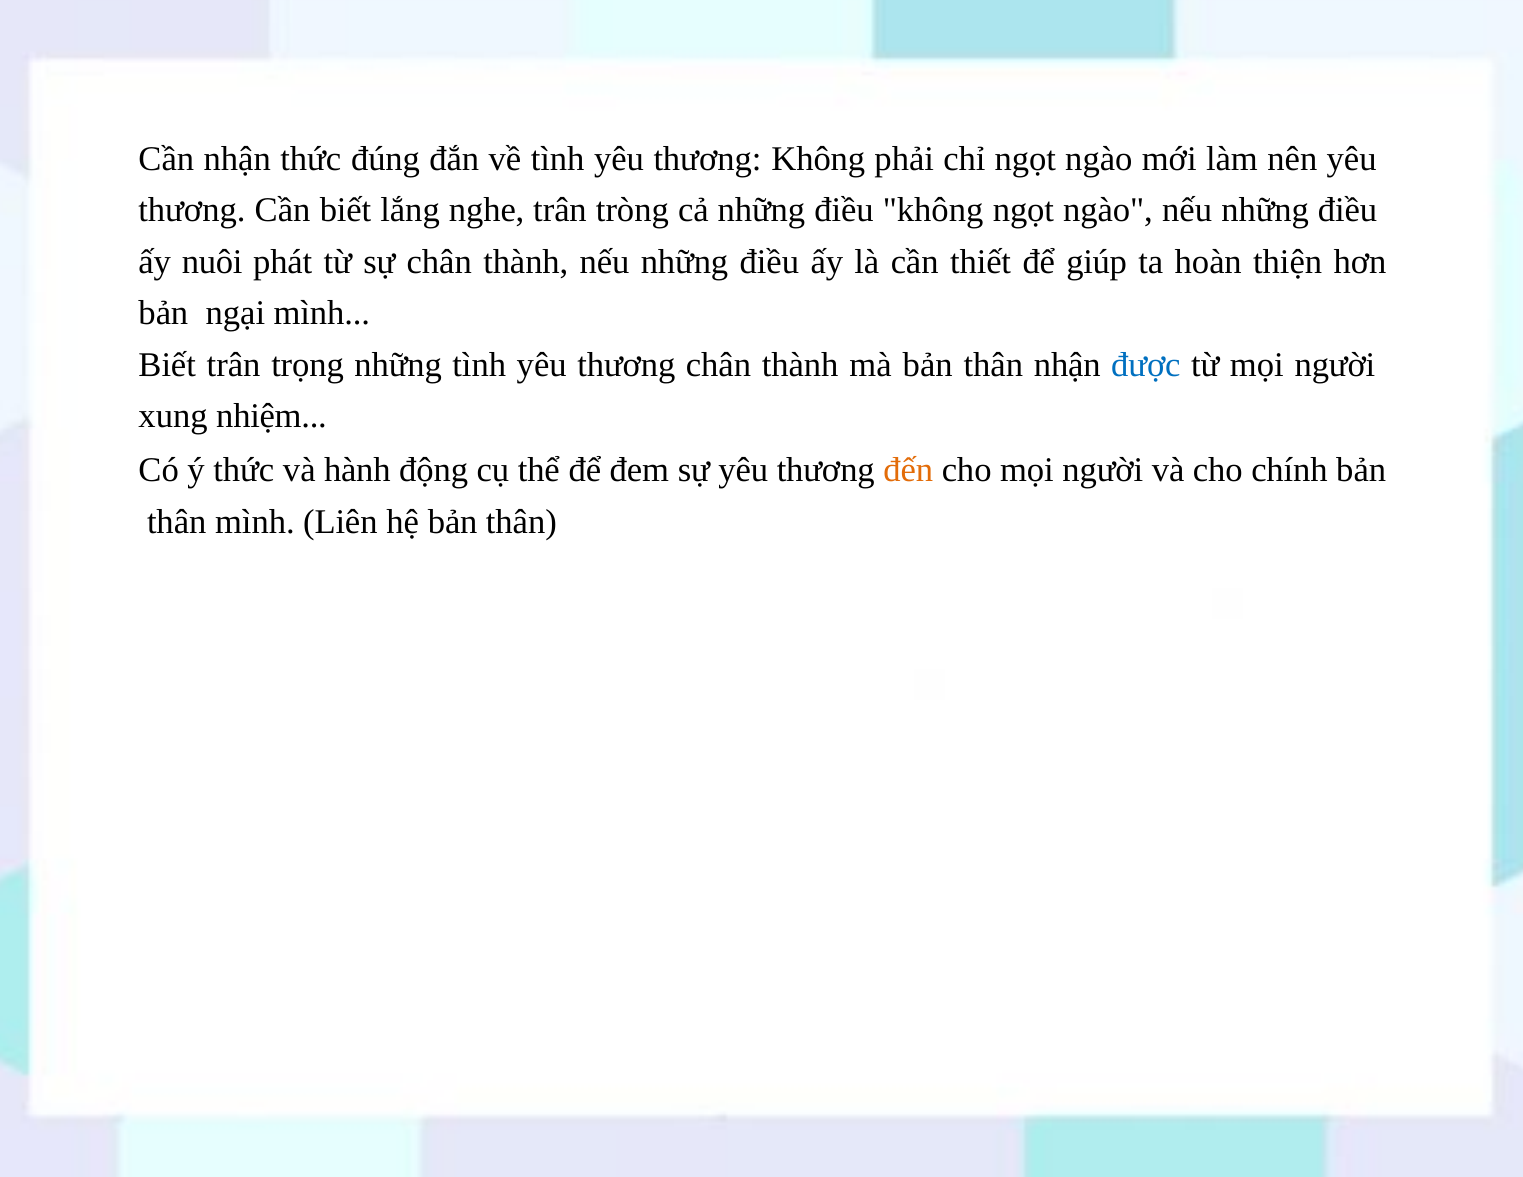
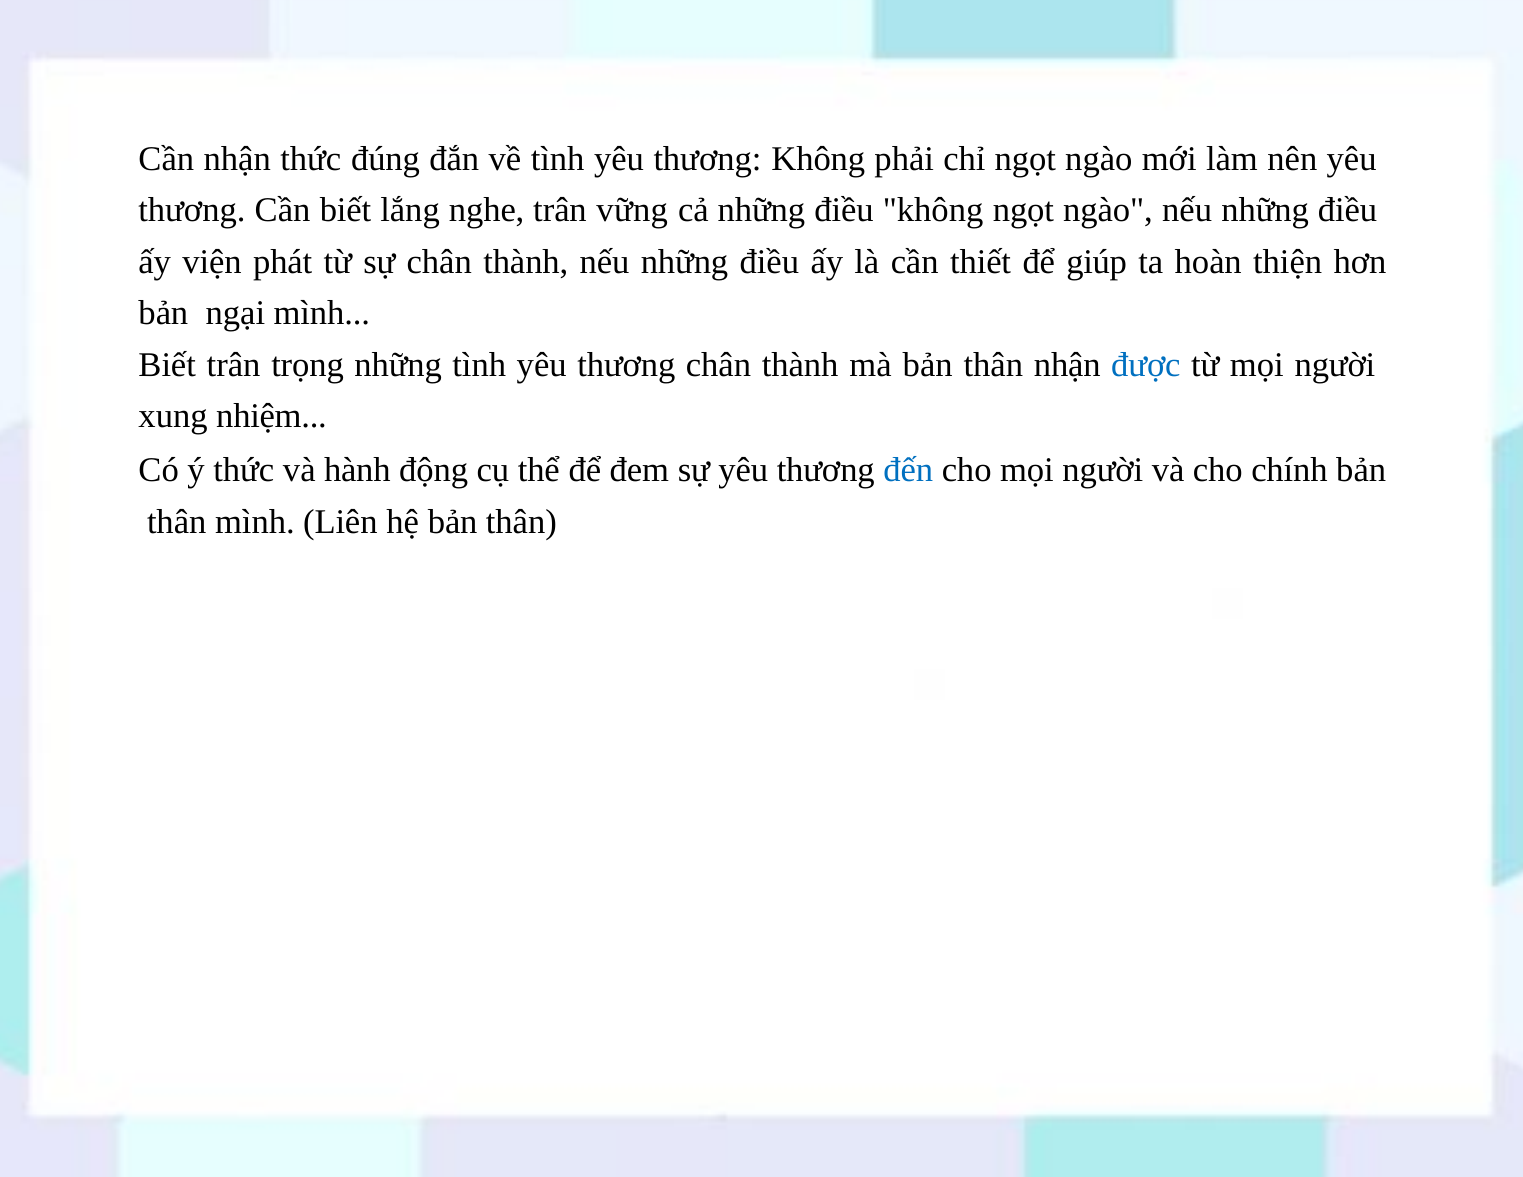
tròng: tròng -> vững
nuôi: nuôi -> viện
đến colour: orange -> blue
